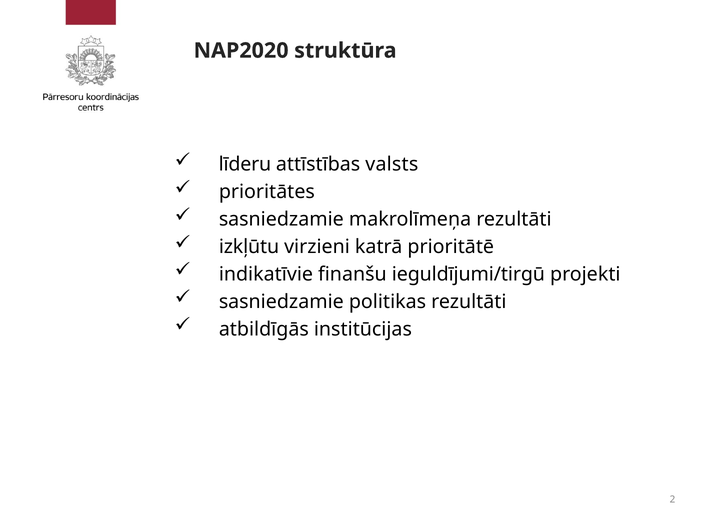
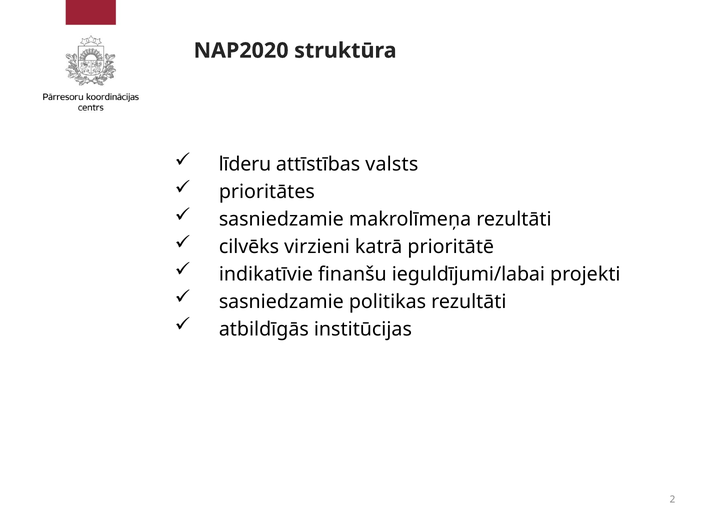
izkļūtu: izkļūtu -> cilvēks
ieguldījumi/tirgū: ieguldījumi/tirgū -> ieguldījumi/labai
